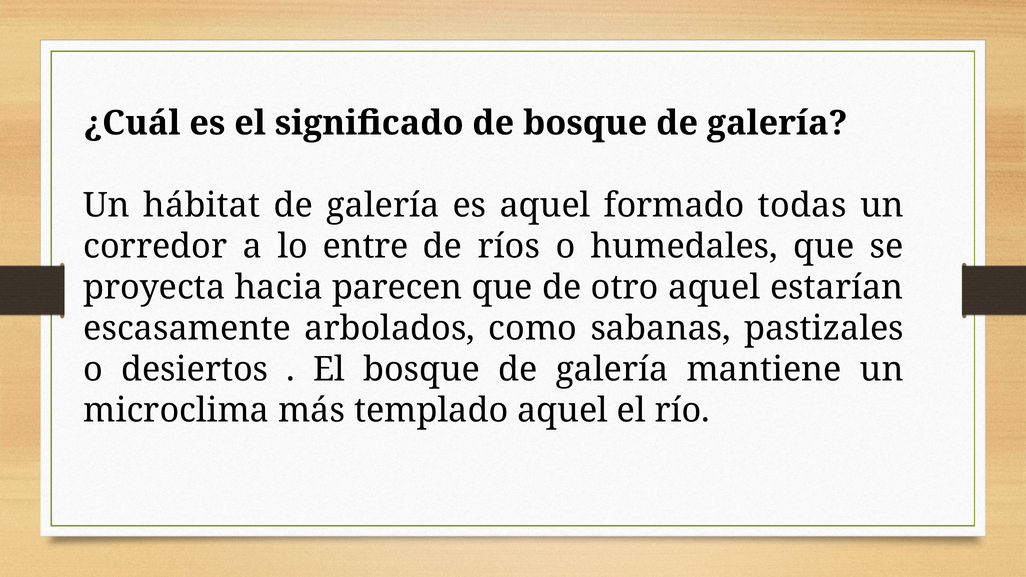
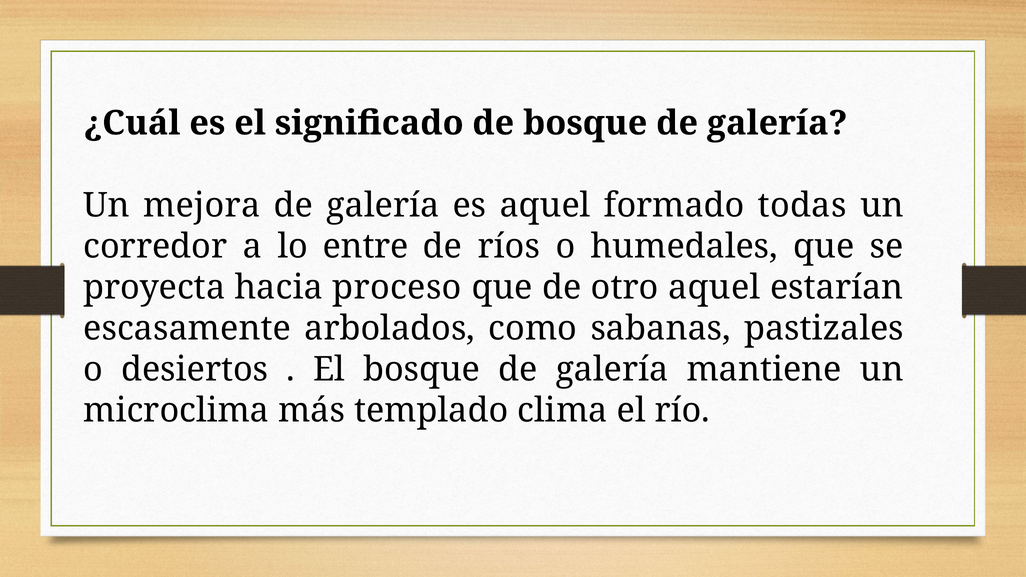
hábitat: hábitat -> mejora
parecen: parecen -> proceso
templado aquel: aquel -> clima
